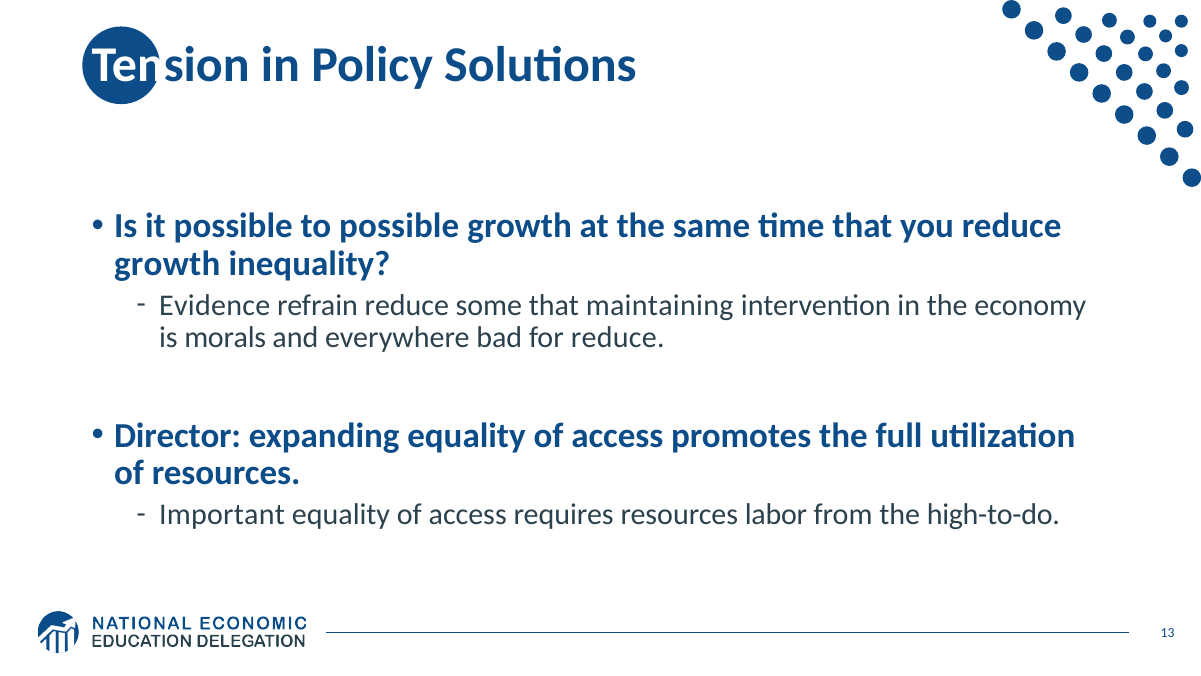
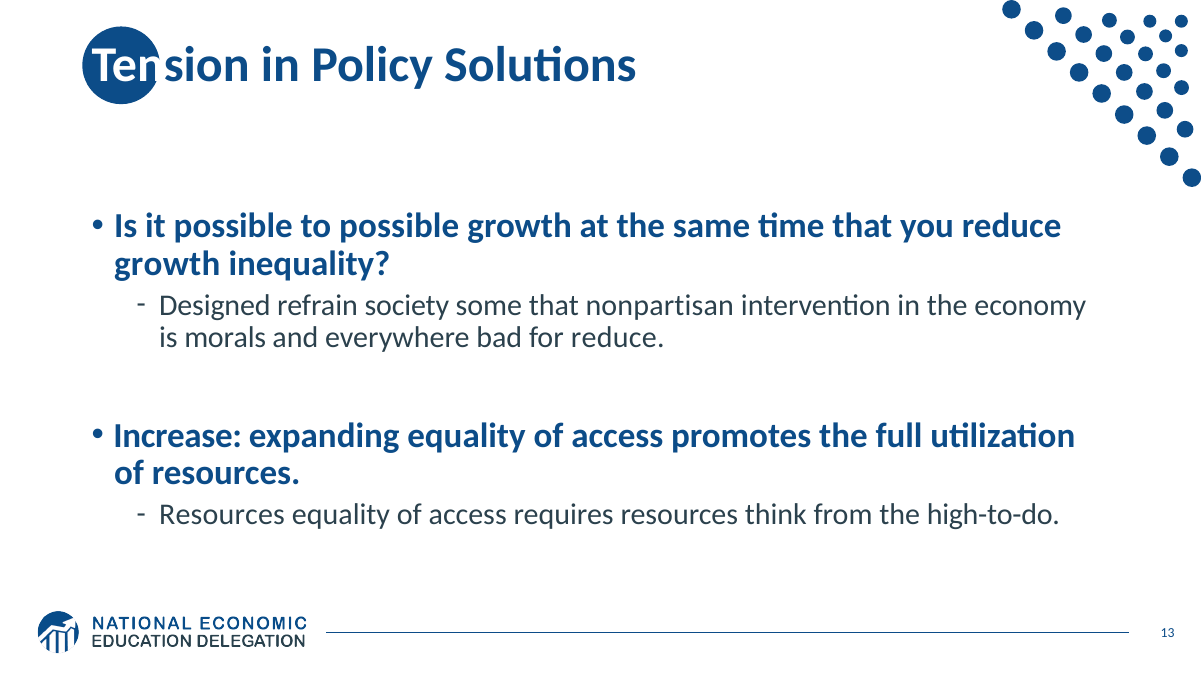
Evidence: Evidence -> Designed
refrain reduce: reduce -> society
maintaining: maintaining -> nonpartisan
Director: Director -> Increase
Important at (222, 514): Important -> Resources
labor: labor -> think
